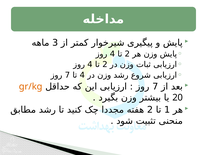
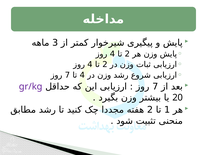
gr/kg colour: orange -> purple
